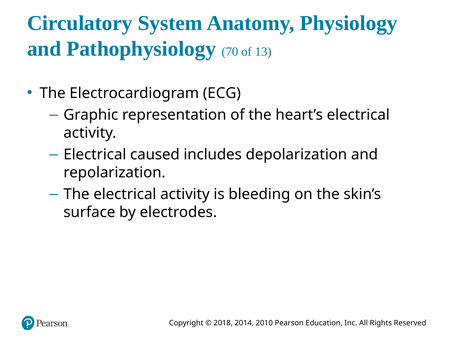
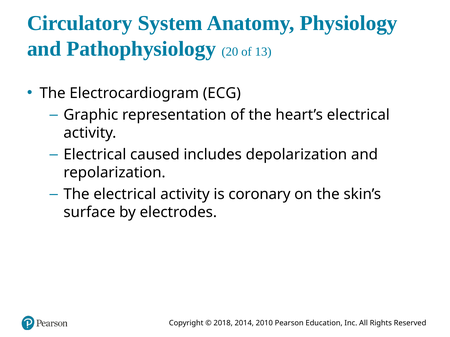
70: 70 -> 20
bleeding: bleeding -> coronary
